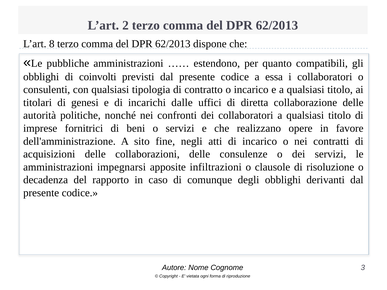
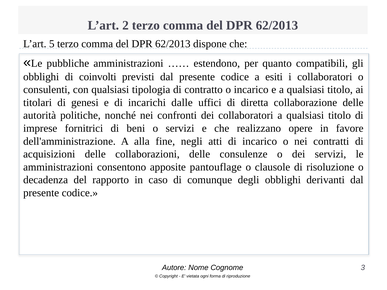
8: 8 -> 5
essa: essa -> esiti
sito: sito -> alla
impegnarsi: impegnarsi -> consentono
infiltrazioni: infiltrazioni -> pantouflage
